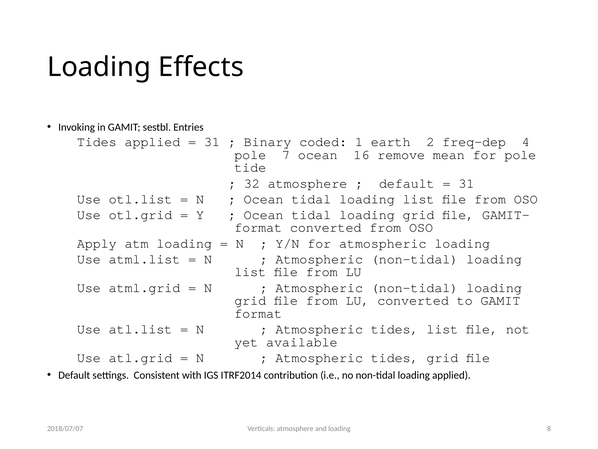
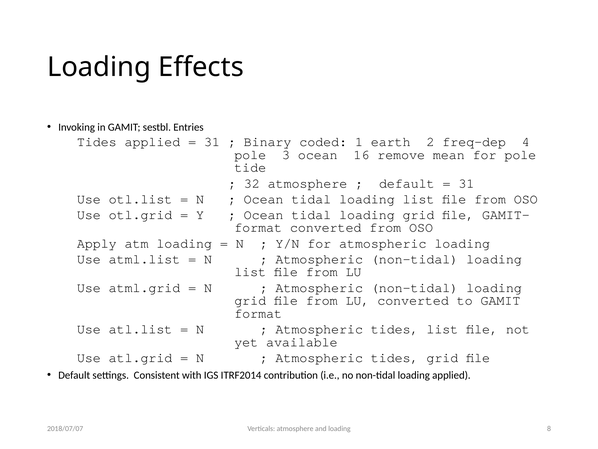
7: 7 -> 3
